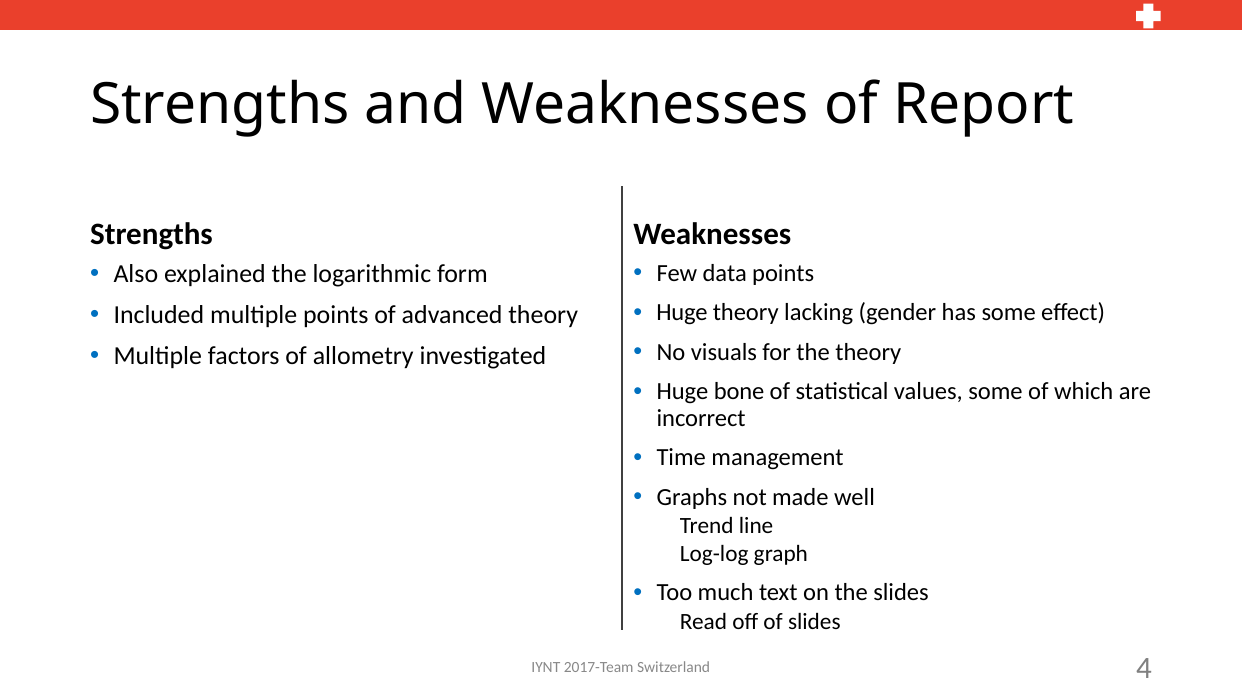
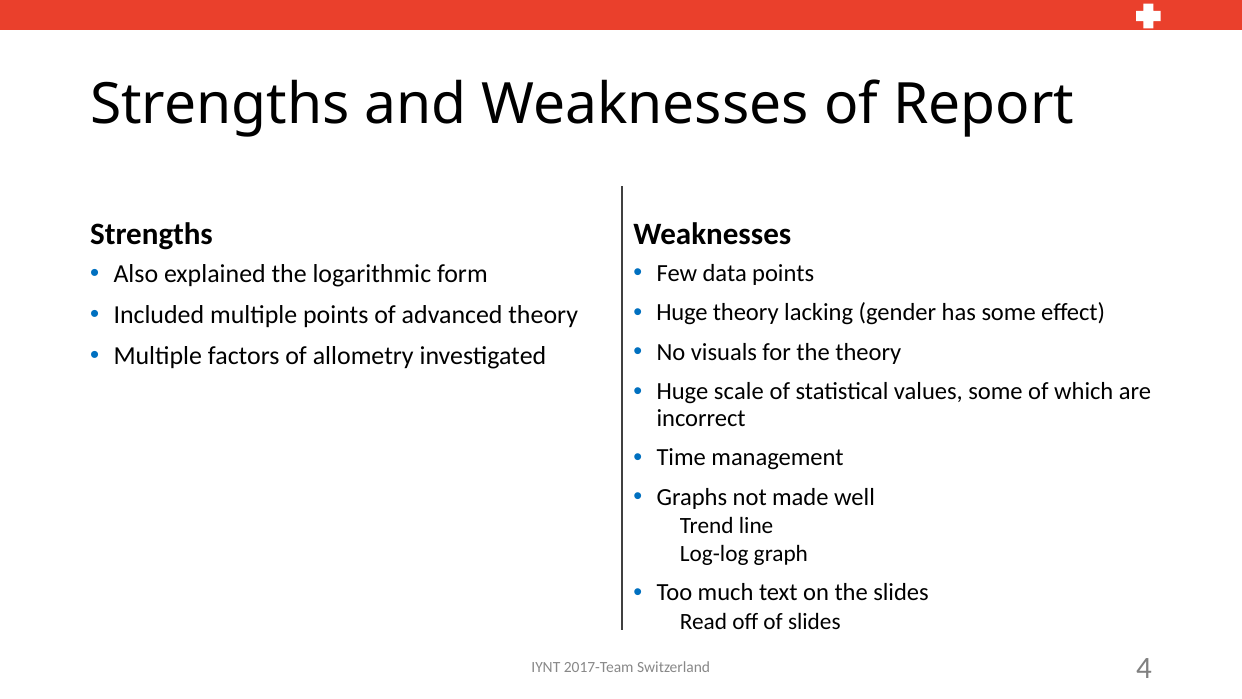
bone: bone -> scale
